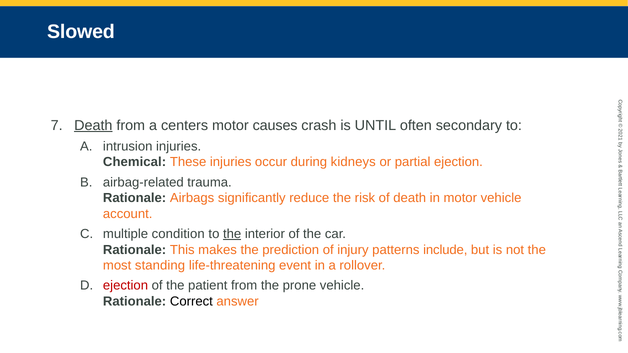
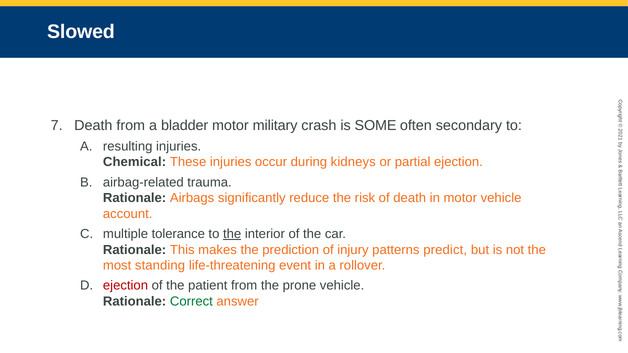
Death at (93, 125) underline: present -> none
centers: centers -> bladder
causes: causes -> military
UNTIL: UNTIL -> SOME
intrusion: intrusion -> resulting
condition: condition -> tolerance
include: include -> predict
Correct colour: black -> green
